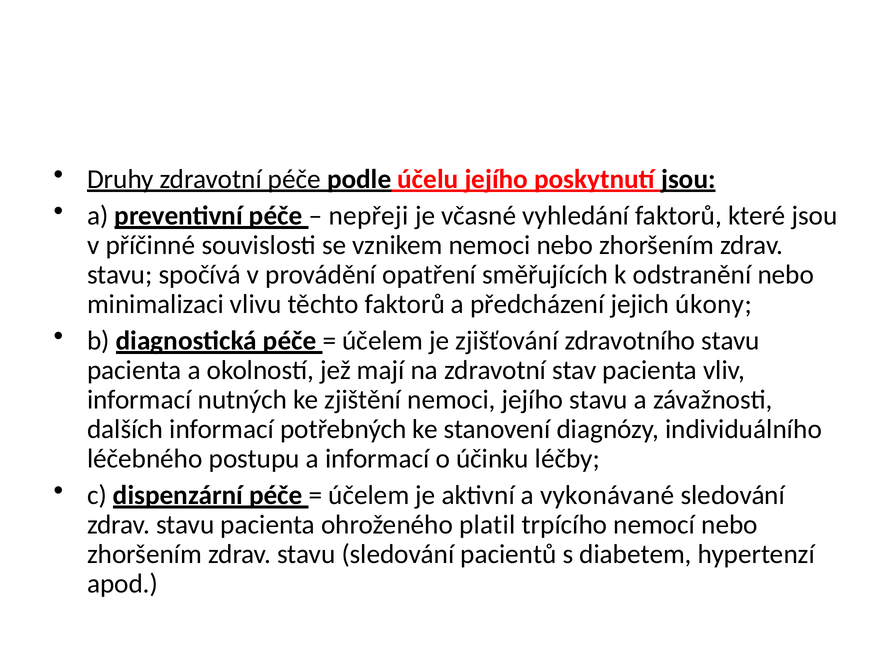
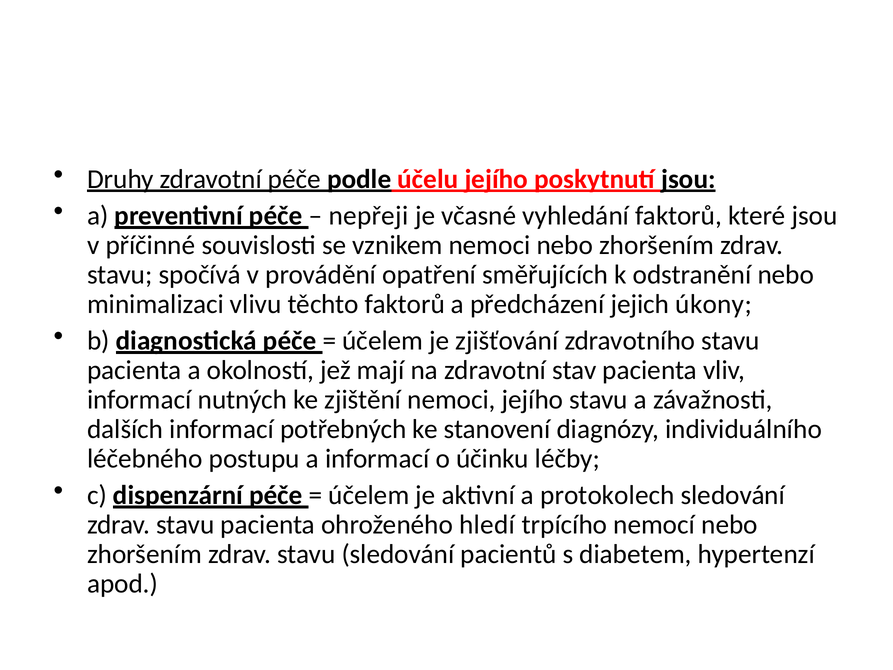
vykonávané: vykonávané -> protokolech
platil: platil -> hledí
